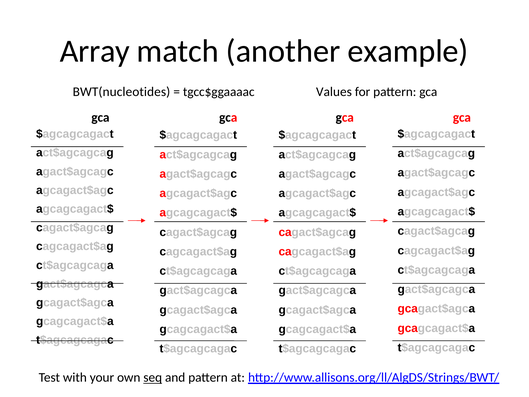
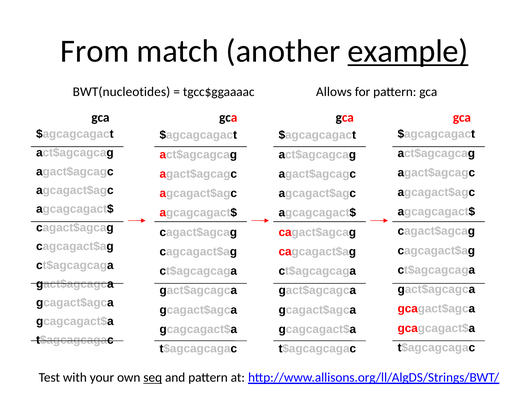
Array: Array -> From
example underline: none -> present
Values: Values -> Allows
